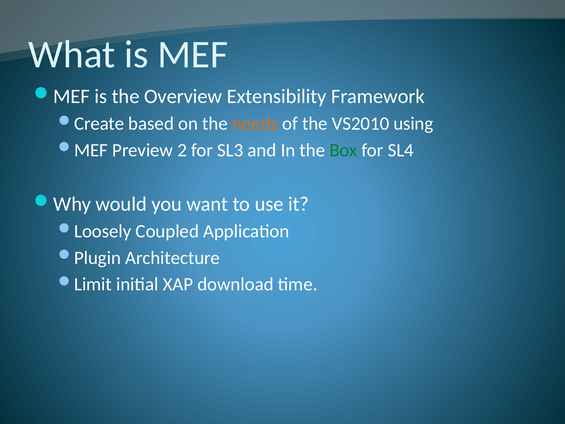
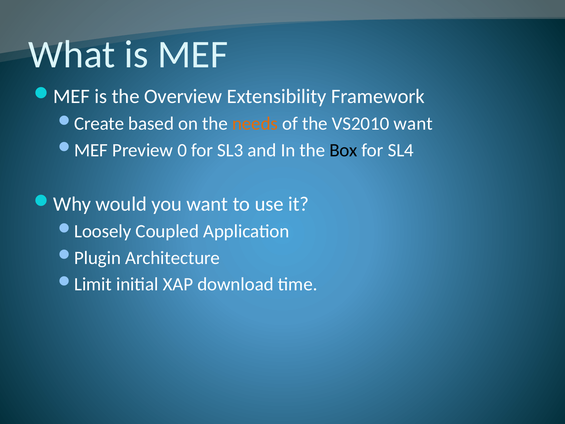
VS2010 using: using -> want
2: 2 -> 0
Box colour: green -> black
